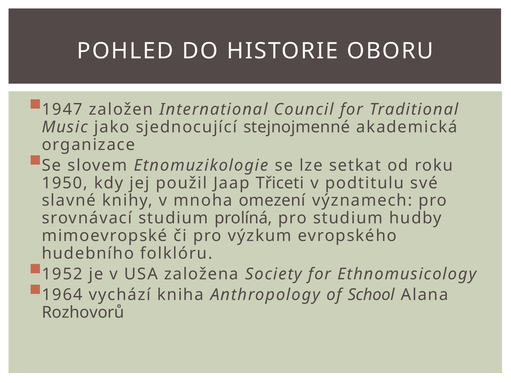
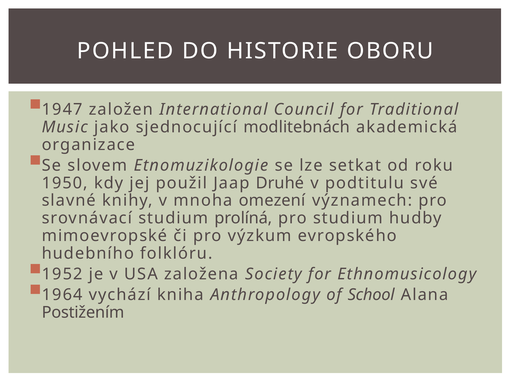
stejnojmenné: stejnojmenné -> modlitebnách
Třiceti: Třiceti -> Druhé
Rozhovorů: Rozhovorů -> Postižením
